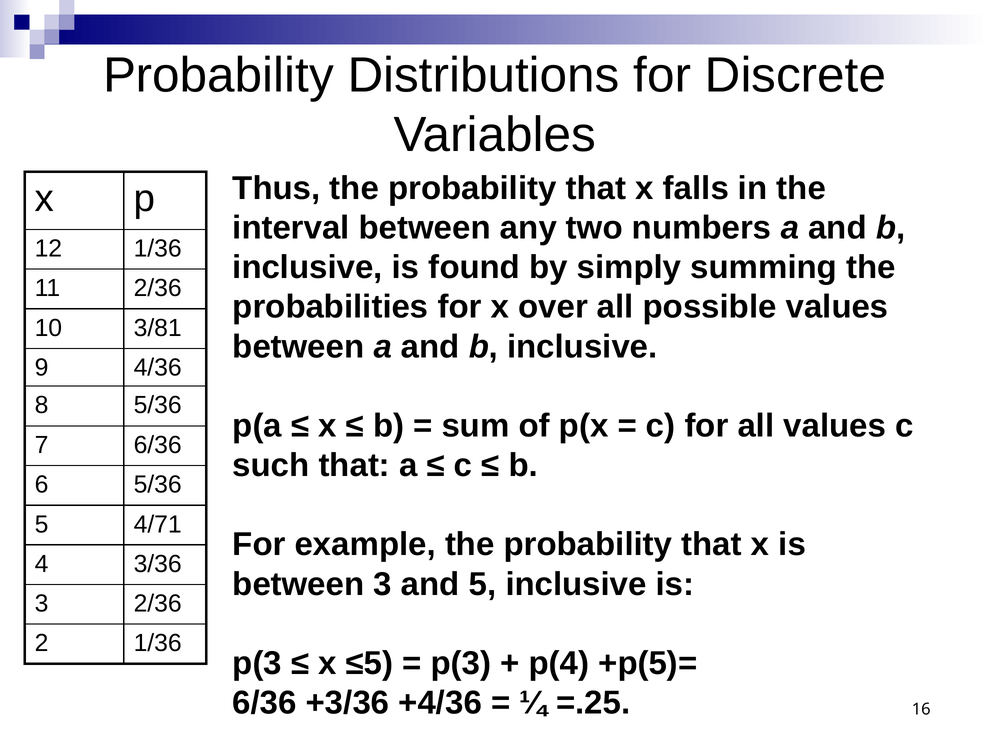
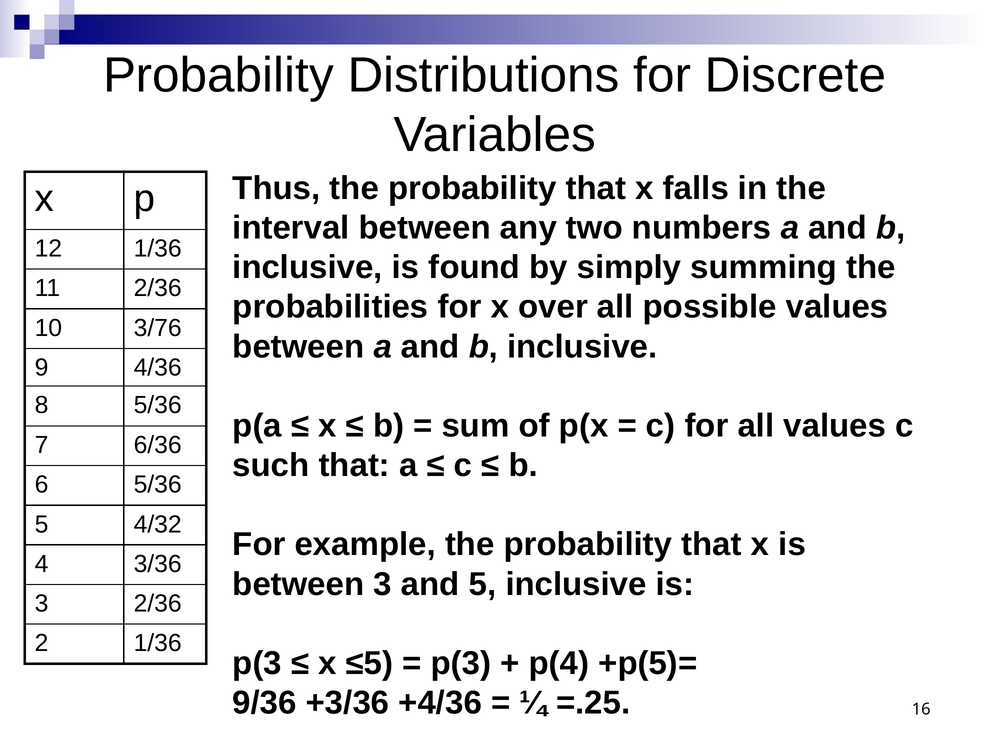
3/81: 3/81 -> 3/76
4/71: 4/71 -> 4/32
6/36 at (265, 703): 6/36 -> 9/36
